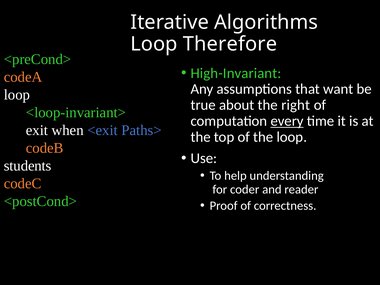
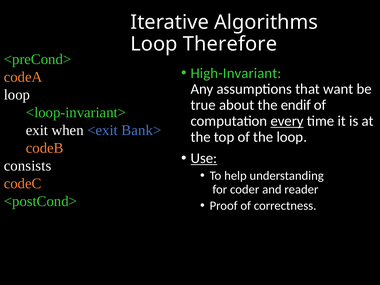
right: right -> endif
Paths>: Paths> -> Bank>
Use underline: none -> present
students: students -> consists
